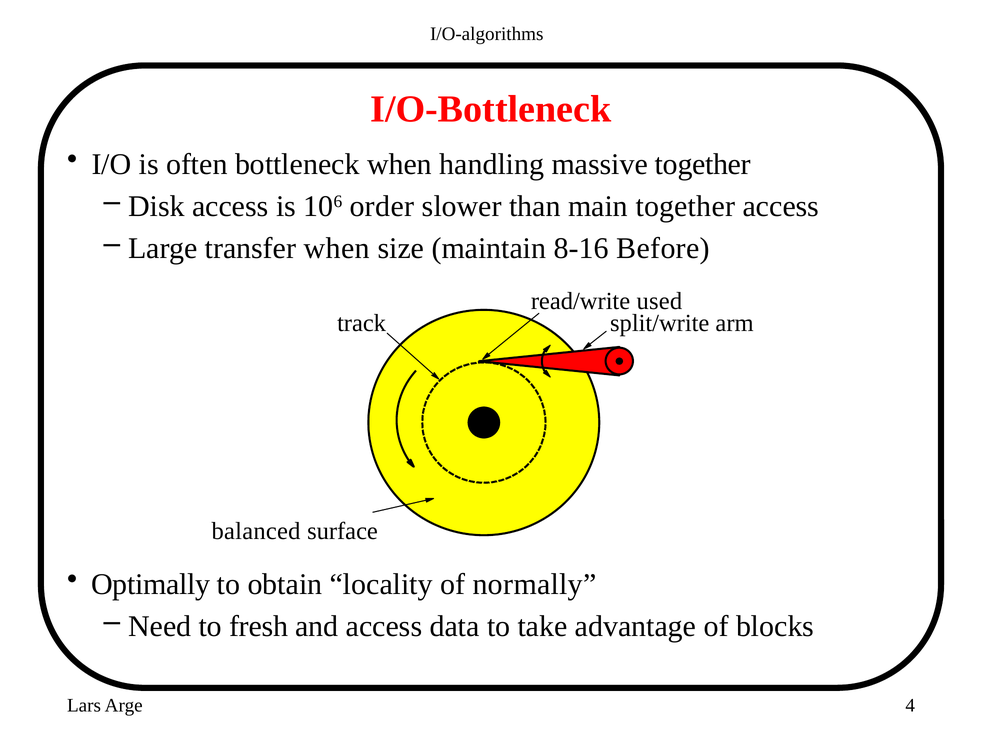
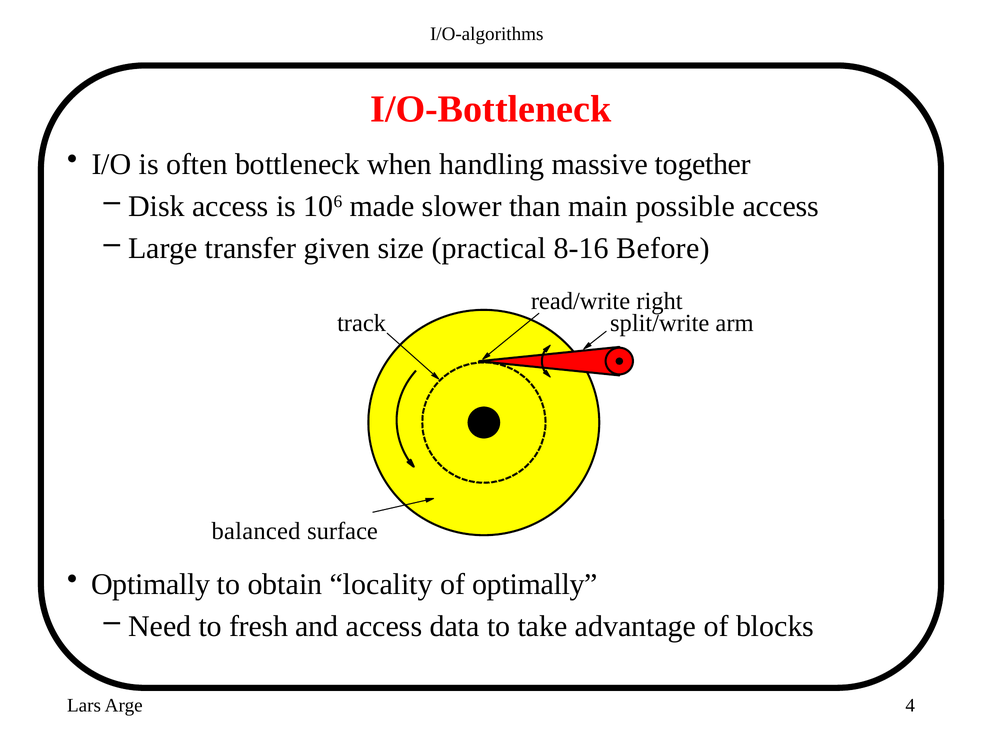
order: order -> made
main together: together -> possible
transfer when: when -> given
maintain: maintain -> practical
used: used -> right
of normally: normally -> optimally
